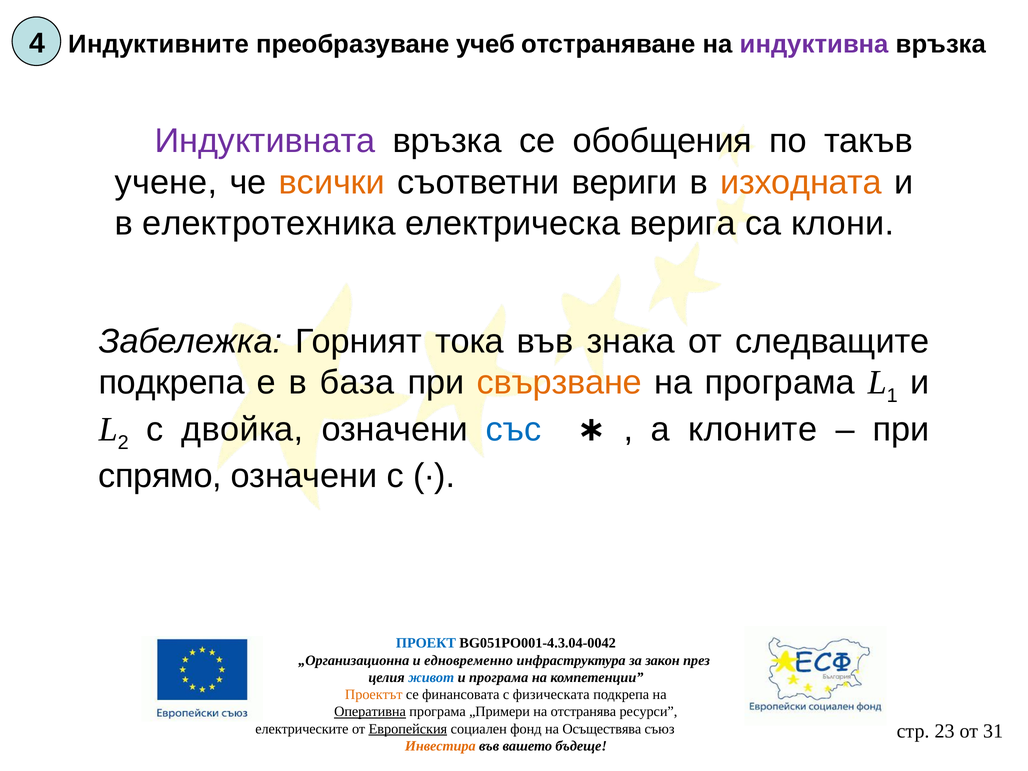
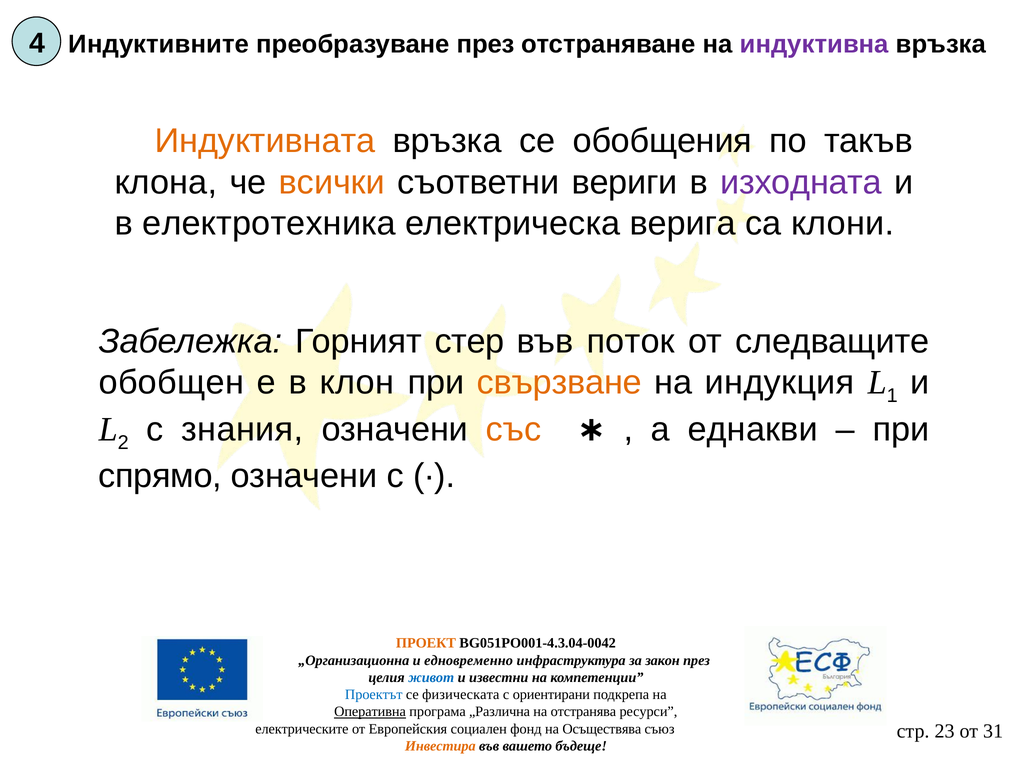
преобразуване учеб: учеб -> през
Индуктивната colour: purple -> orange
учене: учене -> клона
изходната colour: orange -> purple
тока: тока -> стер
знака: знака -> поток
подкрепа at (172, 382): подкрепа -> обобщен
база: база -> клон
на програма: програма -> индукция
двойка: двойка -> знания
със colour: blue -> orange
клоните: клоните -> еднакви
ПРОЕКТ colour: blue -> orange
и програма: програма -> известни
Проектът colour: orange -> blue
финансовата: финансовата -> физическата
физическата: физическата -> ориентирани
„Примери: „Примери -> „Различна
Европейския underline: present -> none
